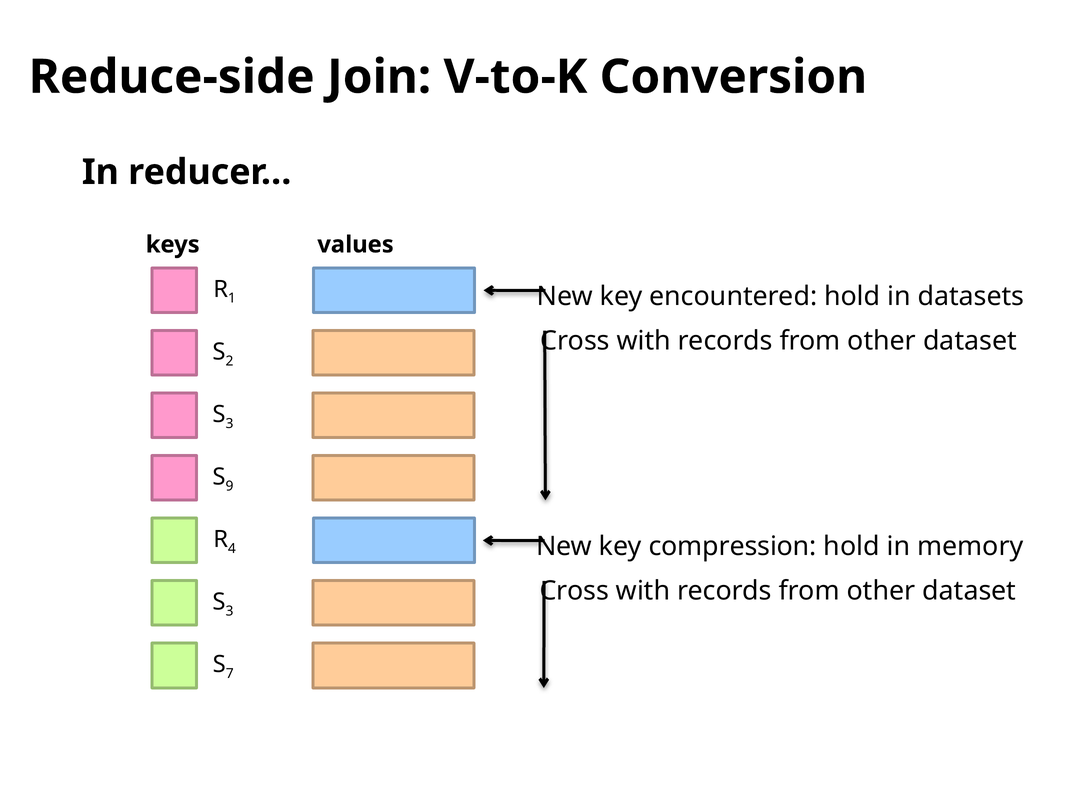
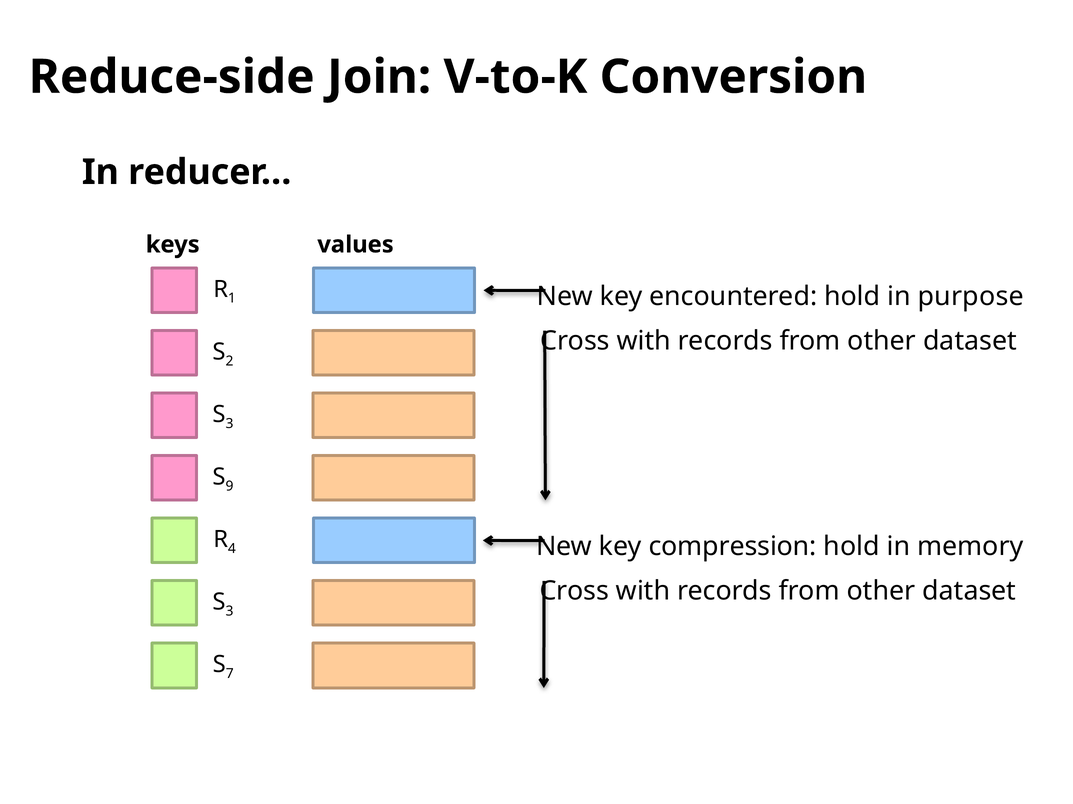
datasets: datasets -> purpose
